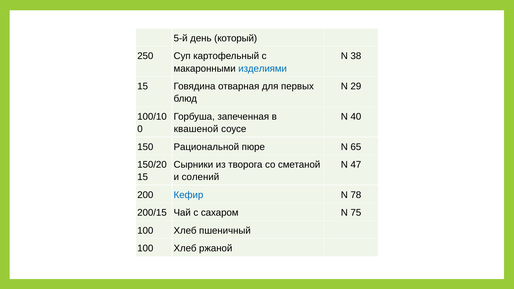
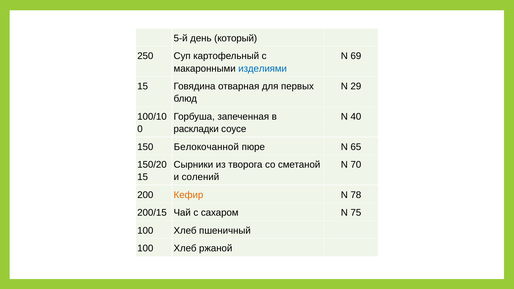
38: 38 -> 69
квашеной: квашеной -> раскладки
Рациональной: Рациональной -> Белокочанной
47: 47 -> 70
Кефир colour: blue -> orange
